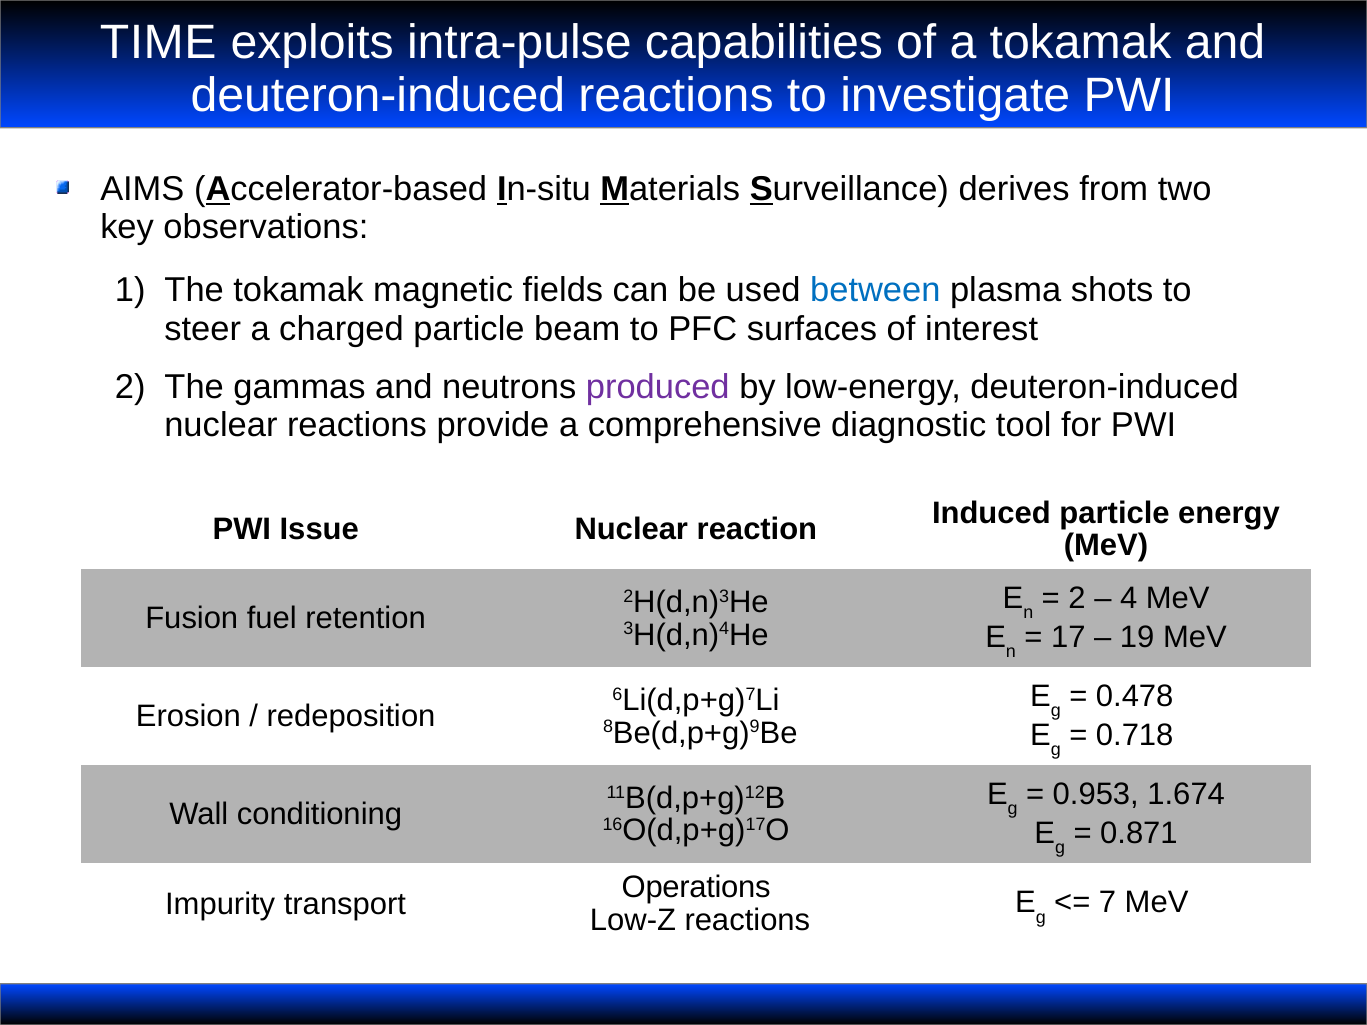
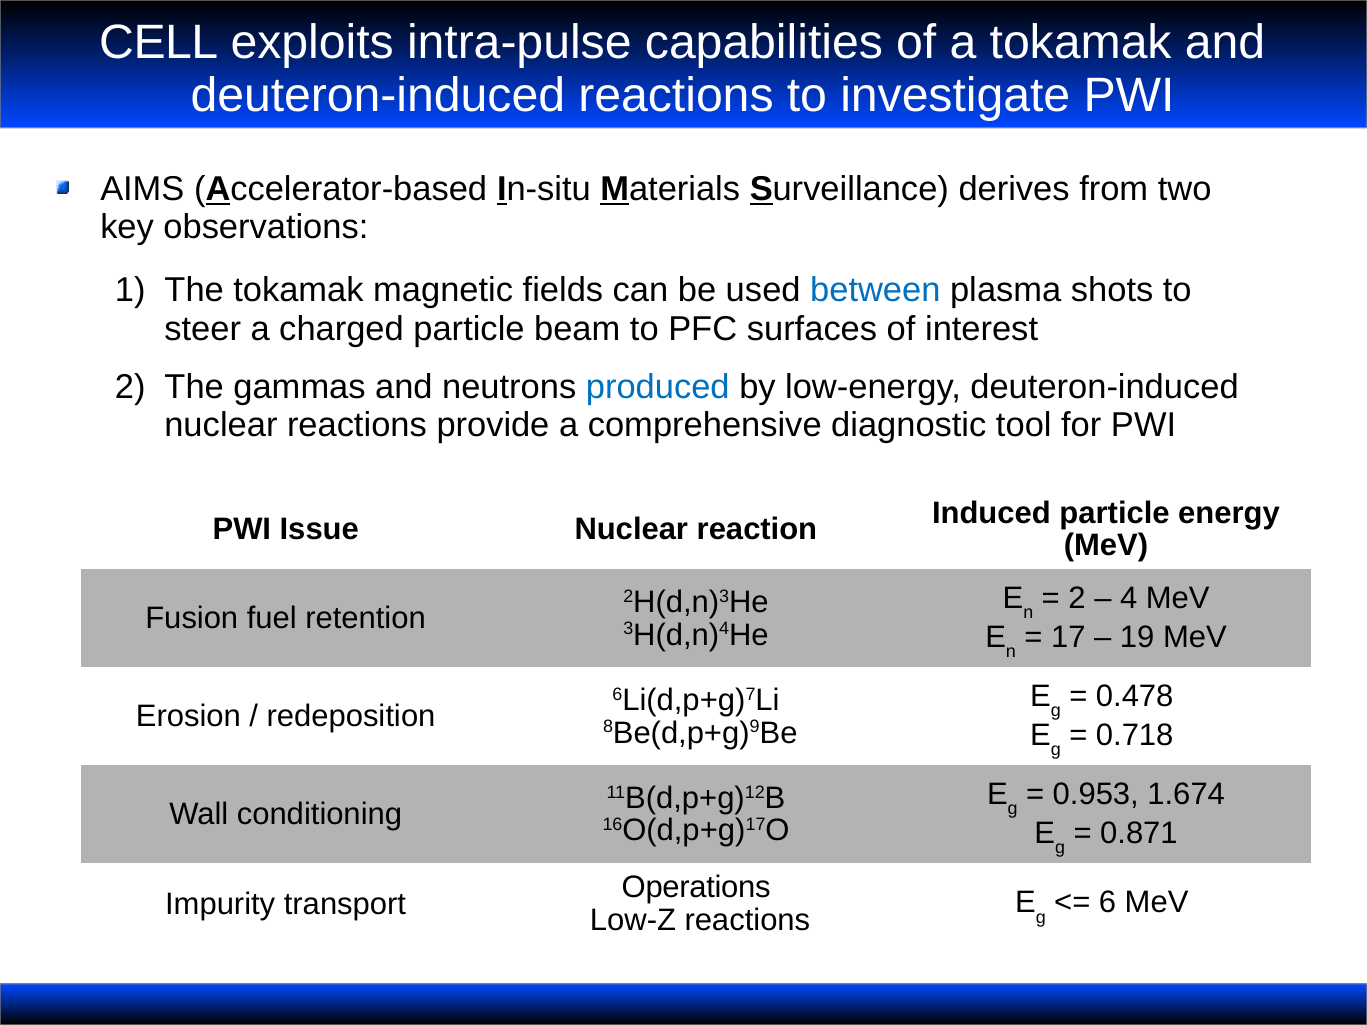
TIME: TIME -> CELL
produced colour: purple -> blue
7: 7 -> 6
